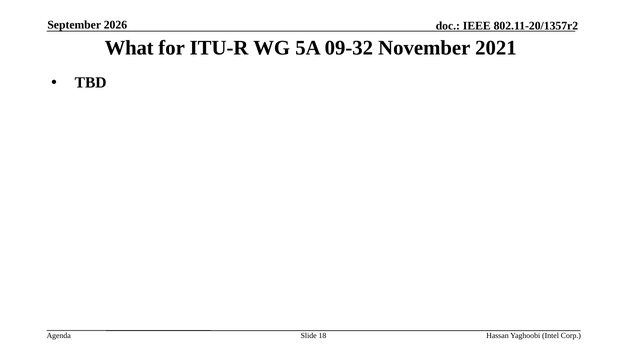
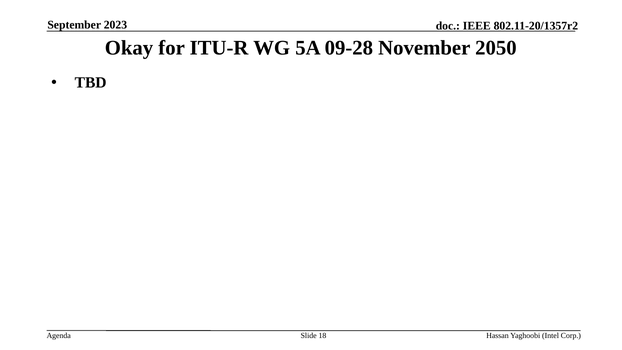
2026: 2026 -> 2023
What: What -> Okay
09-32: 09-32 -> 09-28
2021: 2021 -> 2050
